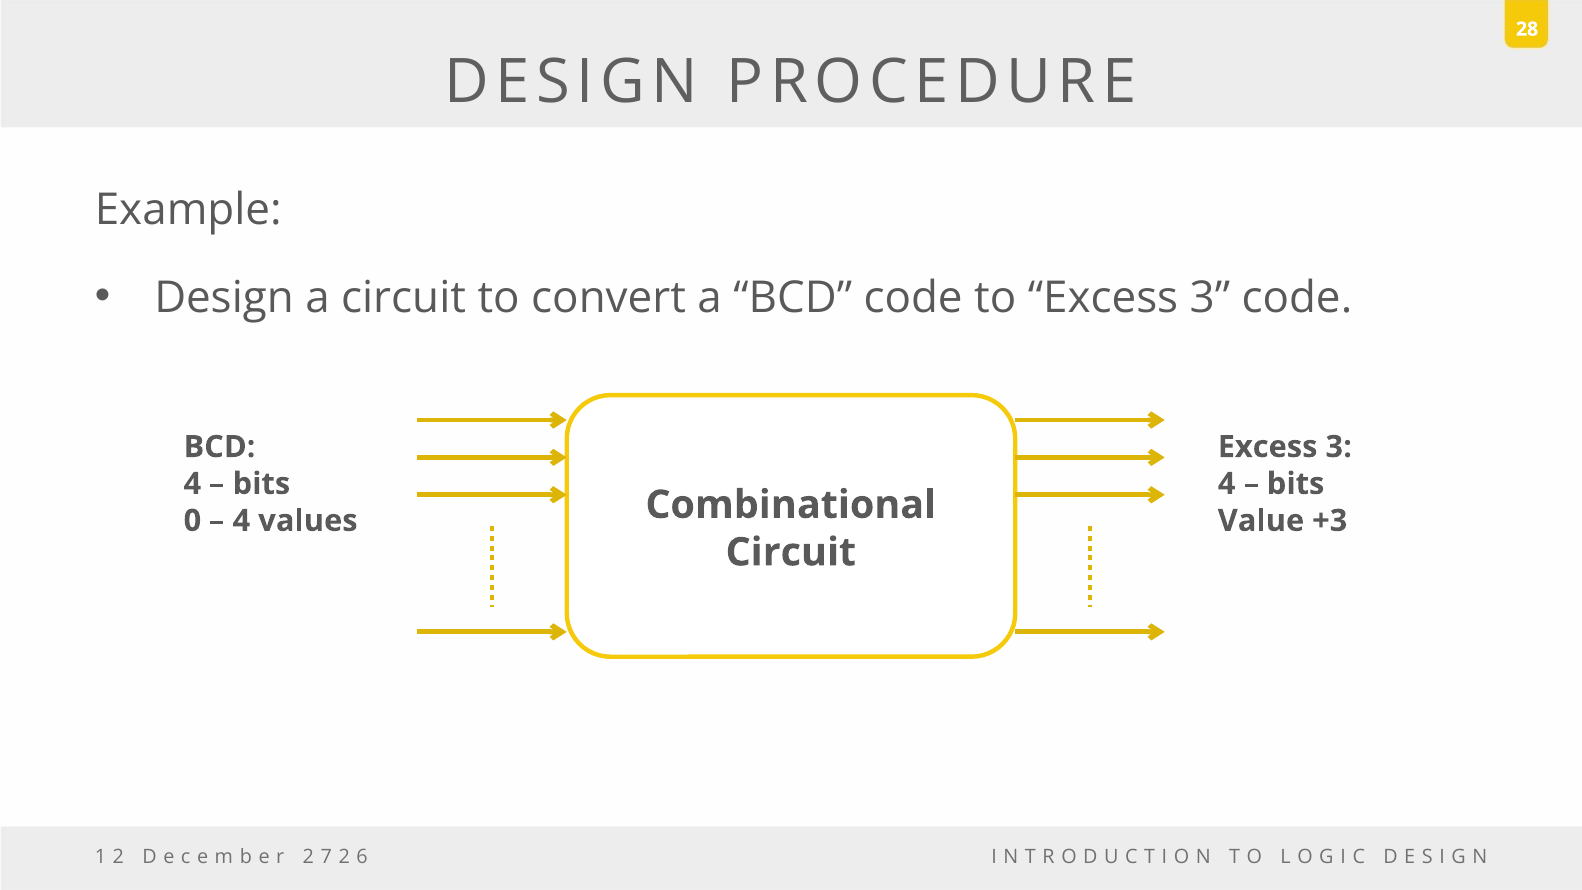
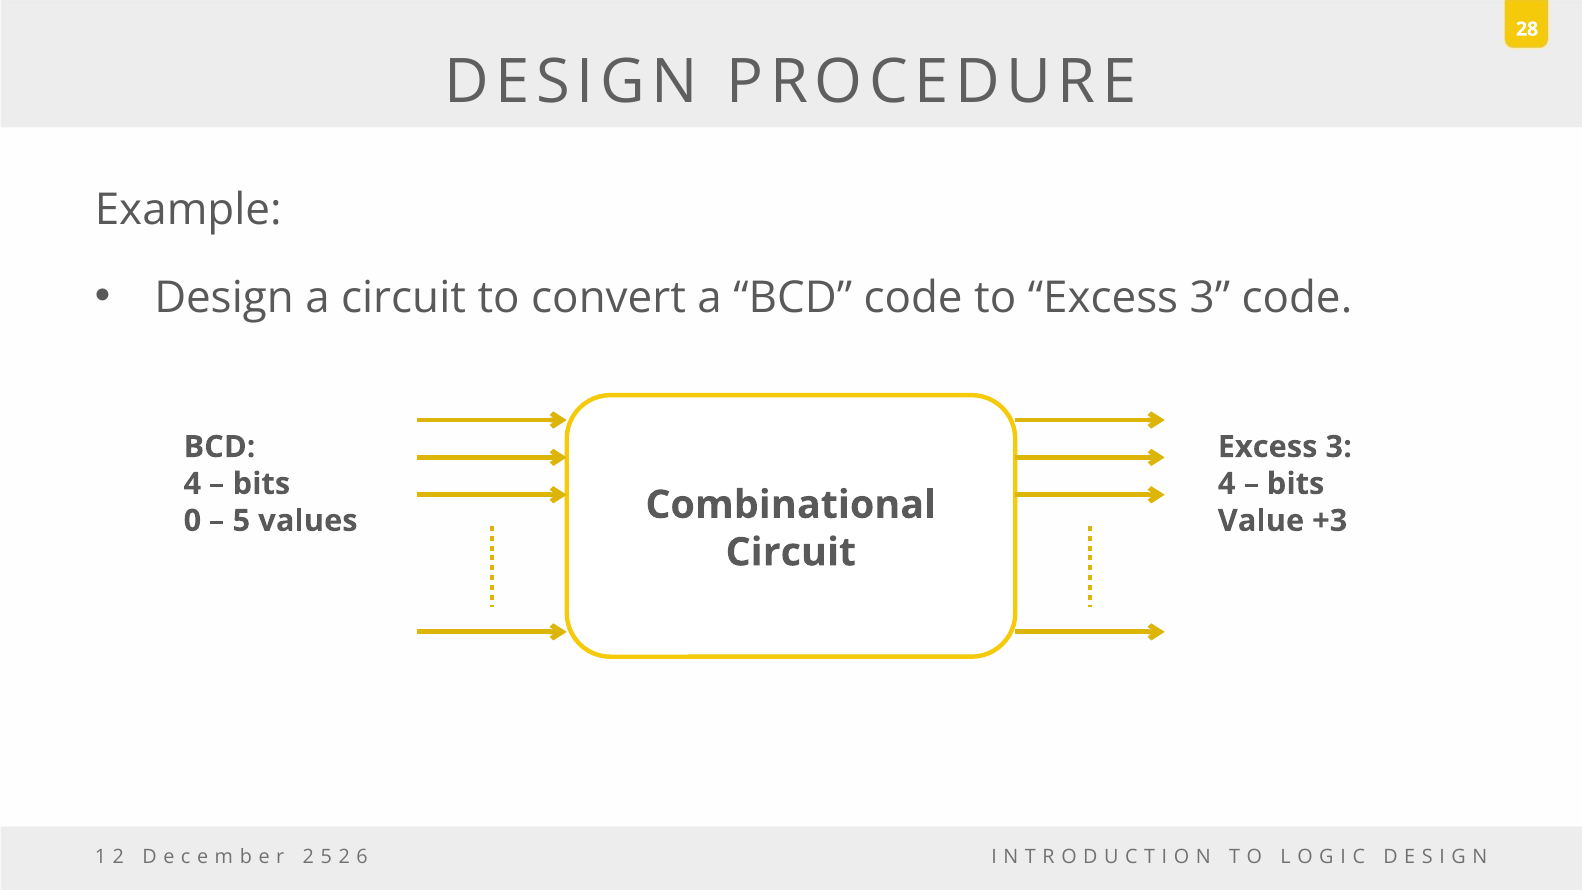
4 at (241, 521): 4 -> 5
7 at (326, 857): 7 -> 5
